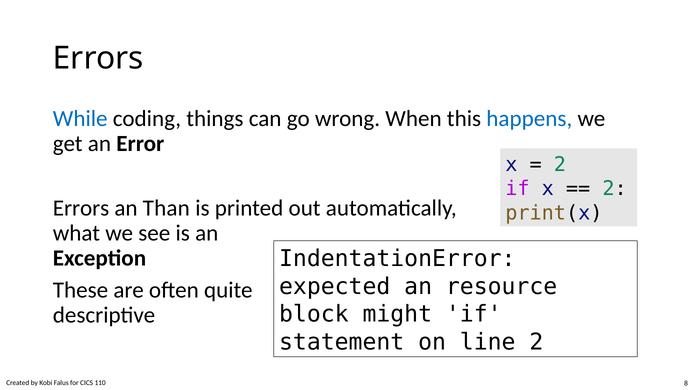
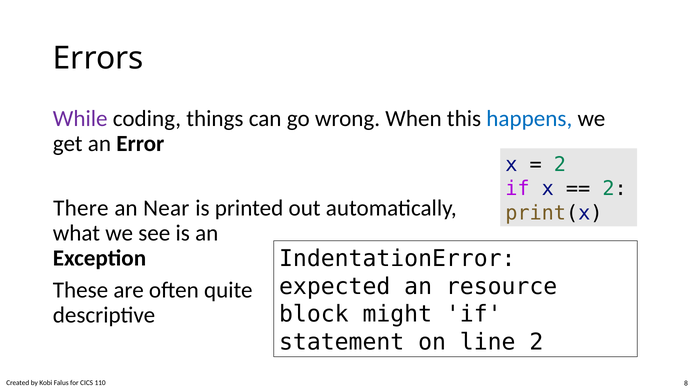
While colour: blue -> purple
Errors at (81, 208): Errors -> There
Than: Than -> Near
